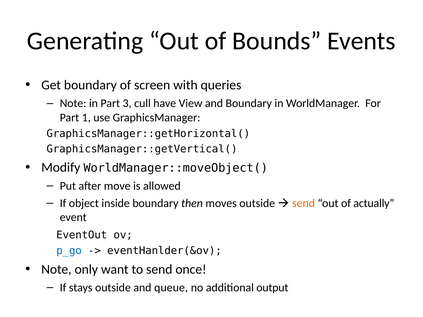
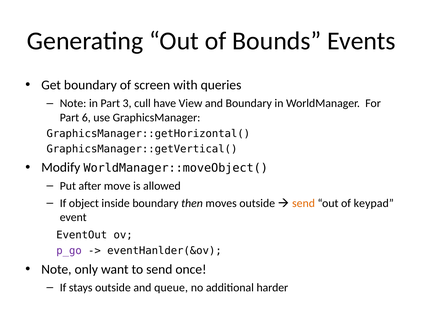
1: 1 -> 6
actually: actually -> keypad
p_go colour: blue -> purple
output: output -> harder
